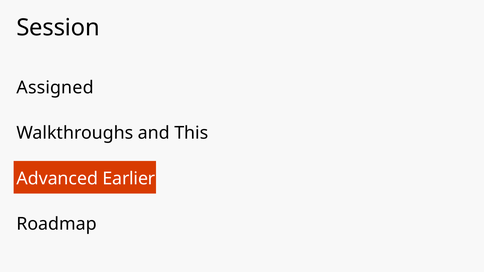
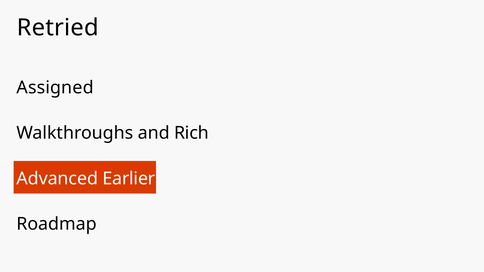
Session: Session -> Retried
This: This -> Rich
